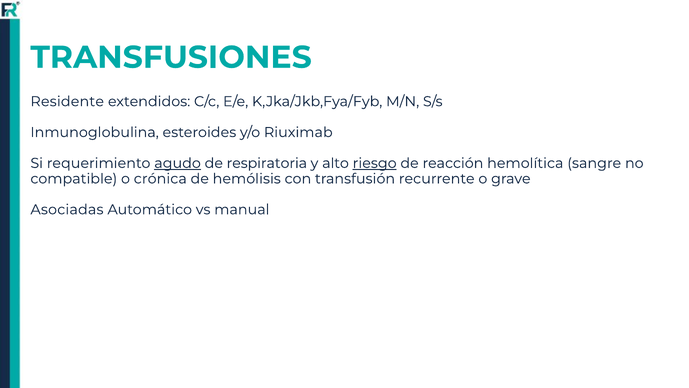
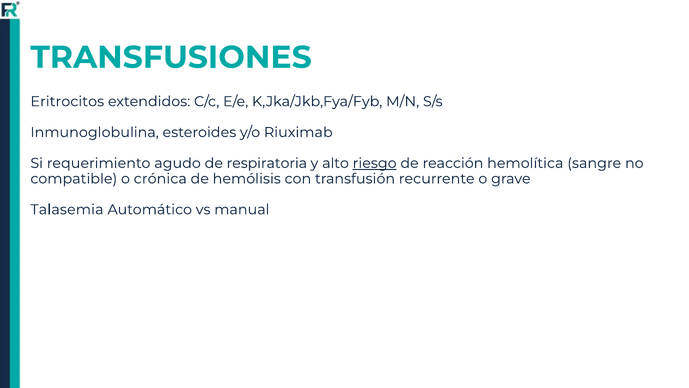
Residente: Residente -> Eritrocitos
agudo underline: present -> none
Asociadas: Asociadas -> Talasemia
